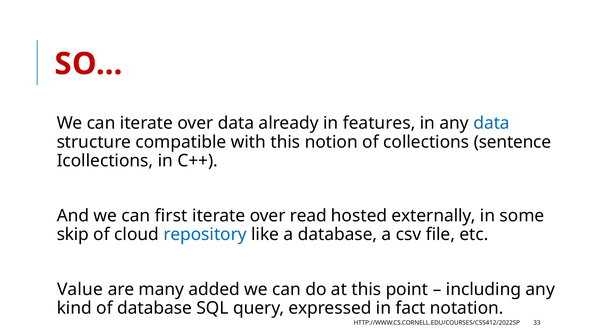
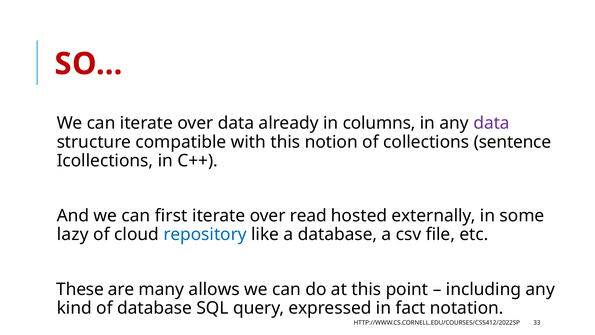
features: features -> columns
data at (492, 123) colour: blue -> purple
skip: skip -> lazy
Value: Value -> These
added: added -> allows
